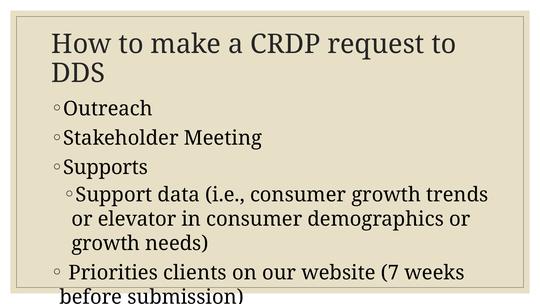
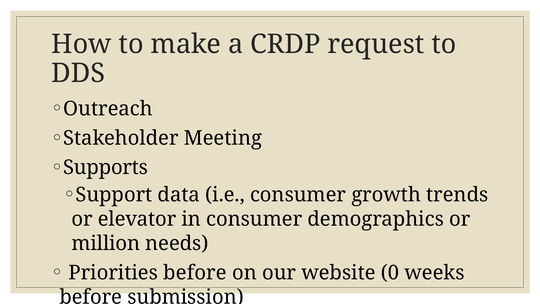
growth at (106, 243): growth -> million
Priorities clients: clients -> before
7: 7 -> 0
